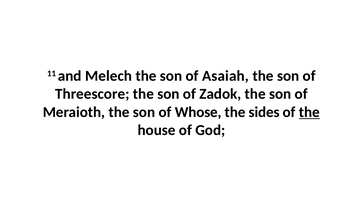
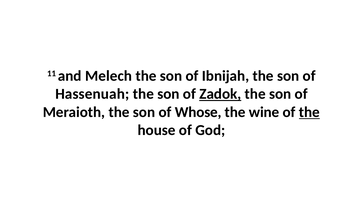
Asaiah: Asaiah -> Ibnijah
Threescore: Threescore -> Hassenuah
Zadok underline: none -> present
sides: sides -> wine
